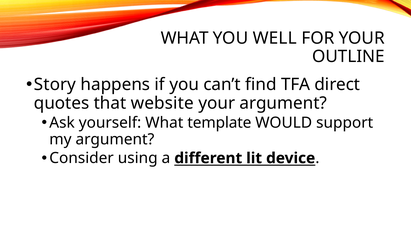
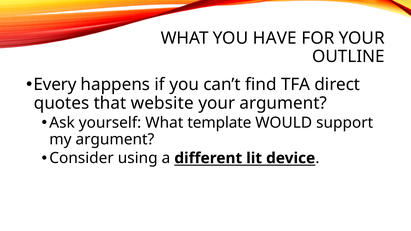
WELL: WELL -> HAVE
Story: Story -> Every
